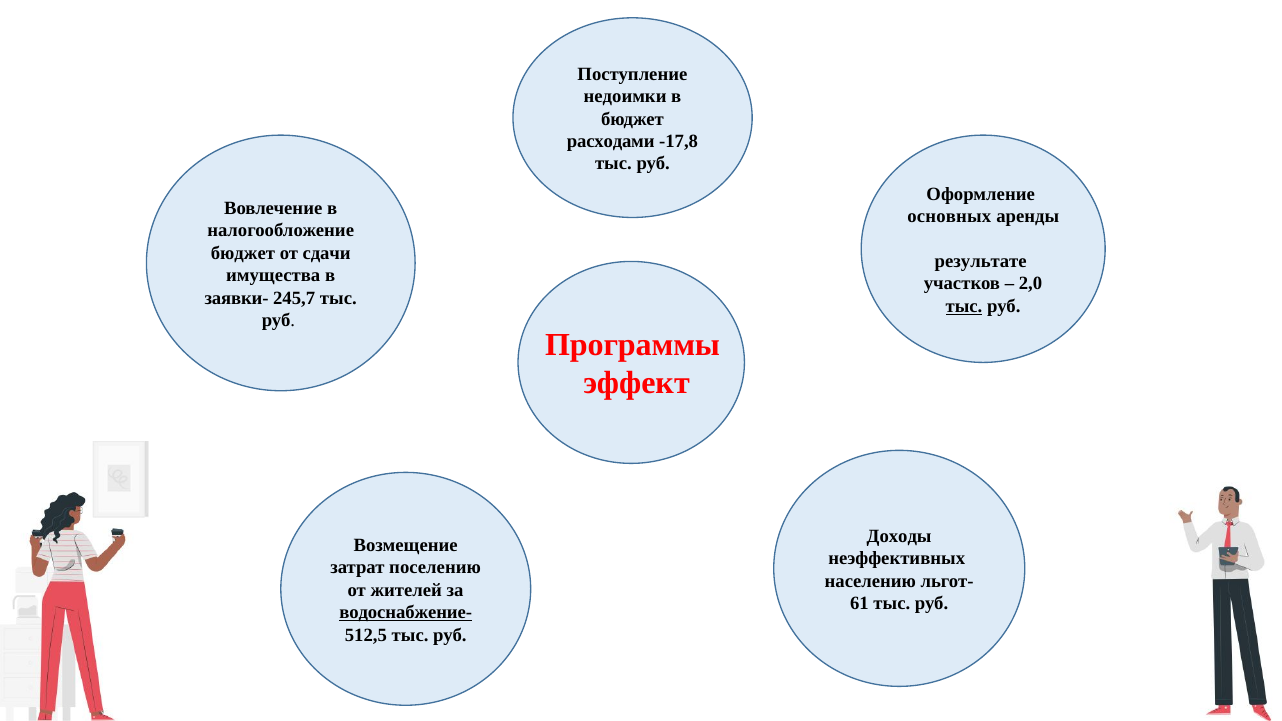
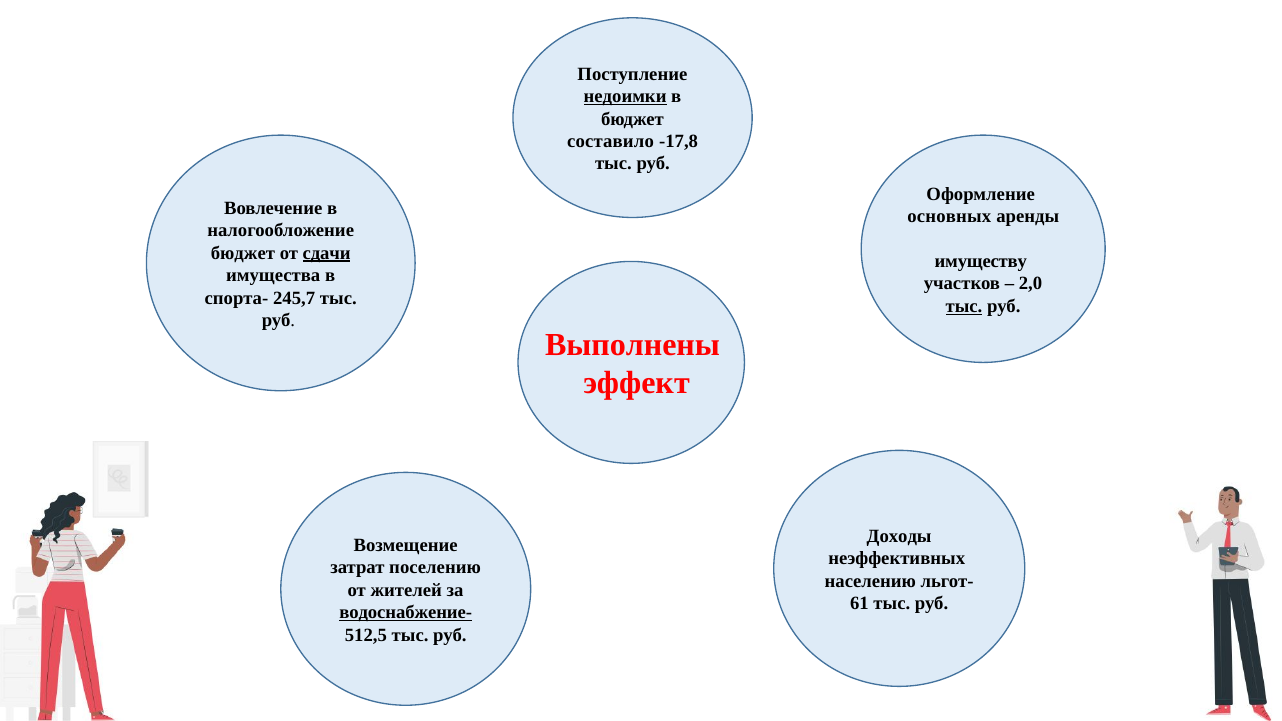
недоимки underline: none -> present
расходами: расходами -> составило
сдачи underline: none -> present
результате: результате -> имуществу
заявки-: заявки- -> спорта-
Программы: Программы -> Выполнены
